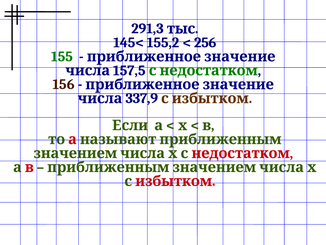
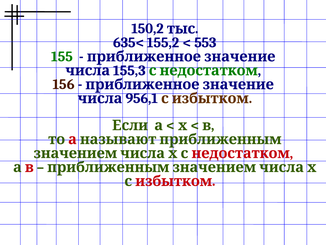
291,3: 291,3 -> 150,2
145<: 145< -> 635<
256: 256 -> 553
157,5: 157,5 -> 155,3
337,9: 337,9 -> 956,1
